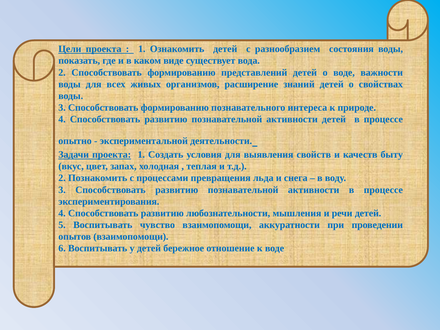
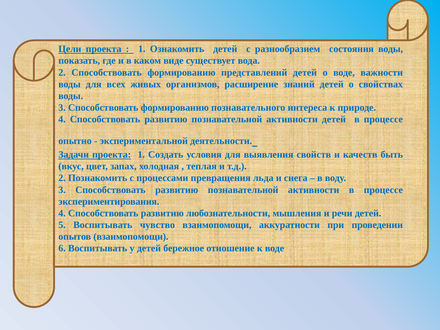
быту: быту -> быть
